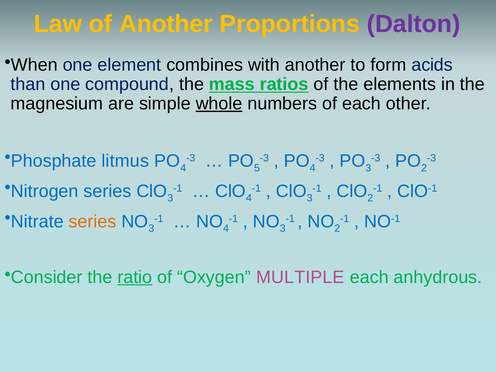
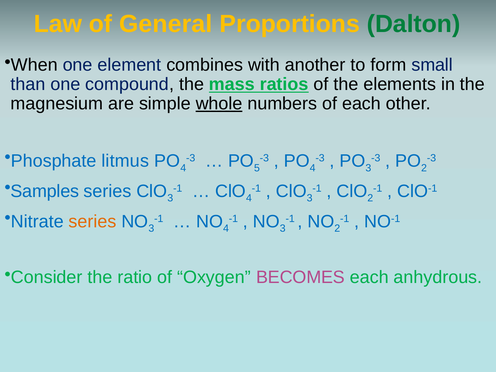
of Another: Another -> General
Dalton colour: purple -> green
acids: acids -> small
Nitrogen: Nitrogen -> Samples
ratio underline: present -> none
MULTIPLE: MULTIPLE -> BECOMES
